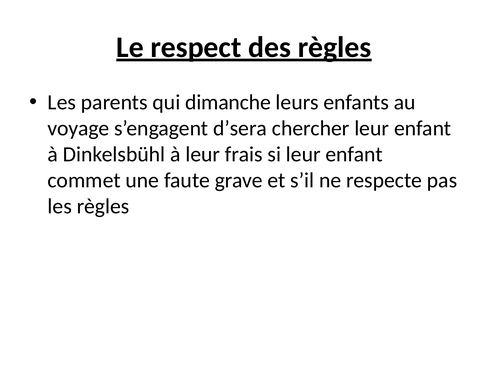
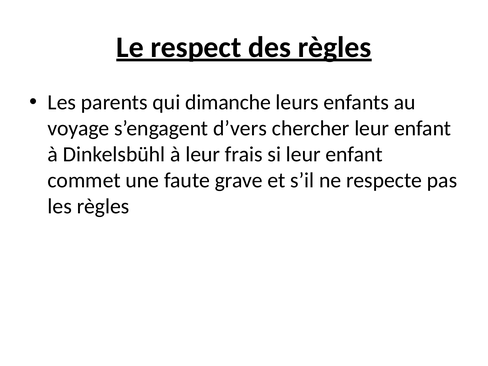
d’sera: d’sera -> d’vers
